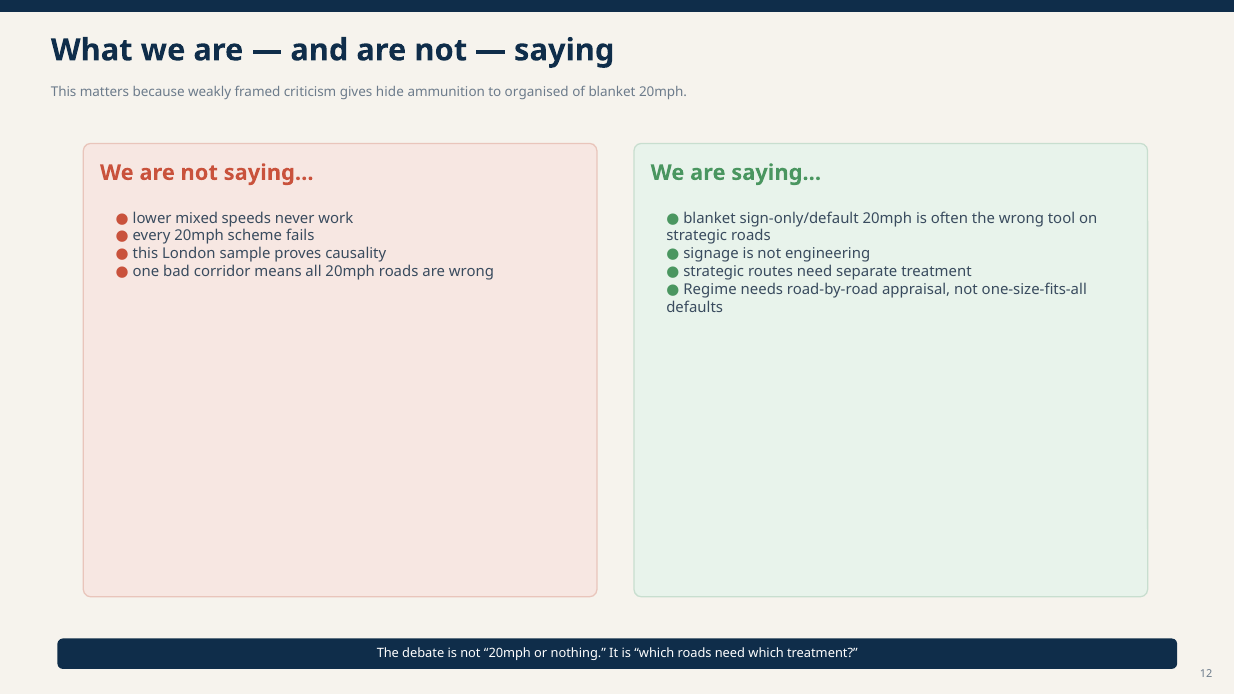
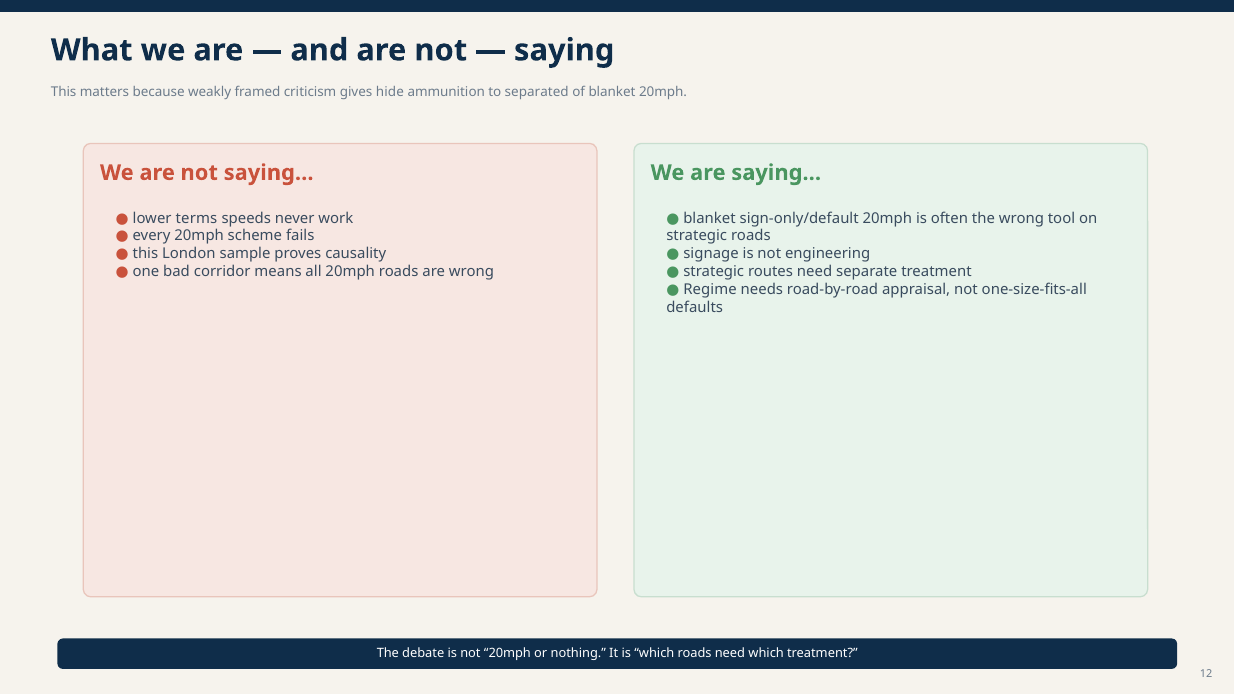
organised: organised -> separated
mixed: mixed -> terms
